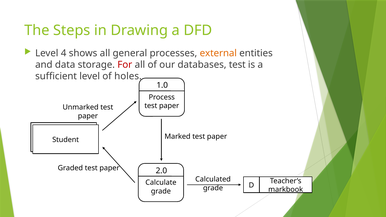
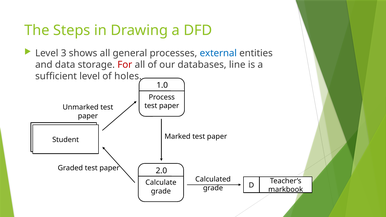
4: 4 -> 3
external colour: orange -> blue
databases test: test -> line
